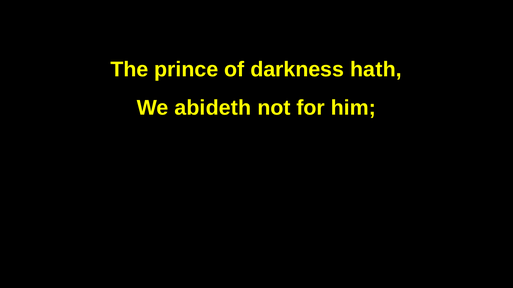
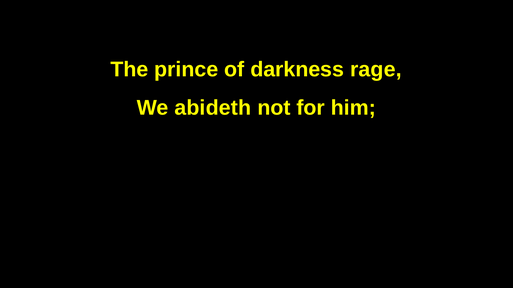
hath: hath -> rage
